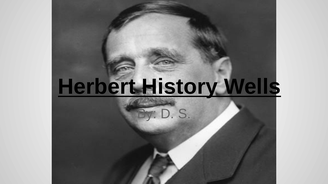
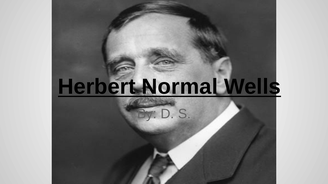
History: History -> Normal
